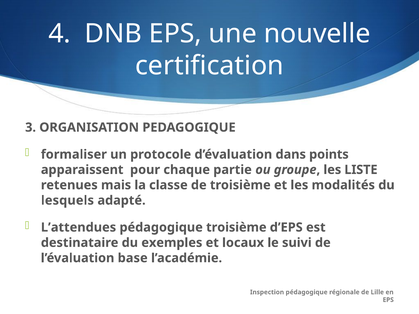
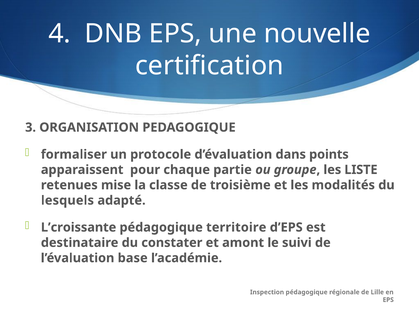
mais: mais -> mise
L’attendues: L’attendues -> L’croissante
pédagogique troisième: troisième -> territoire
exemples: exemples -> constater
locaux: locaux -> amont
